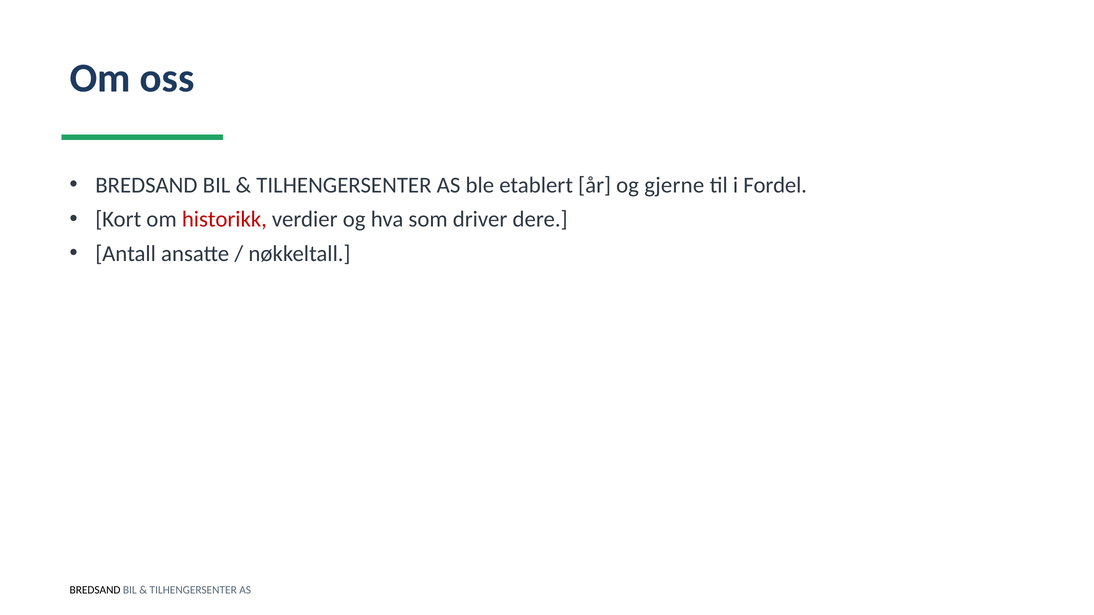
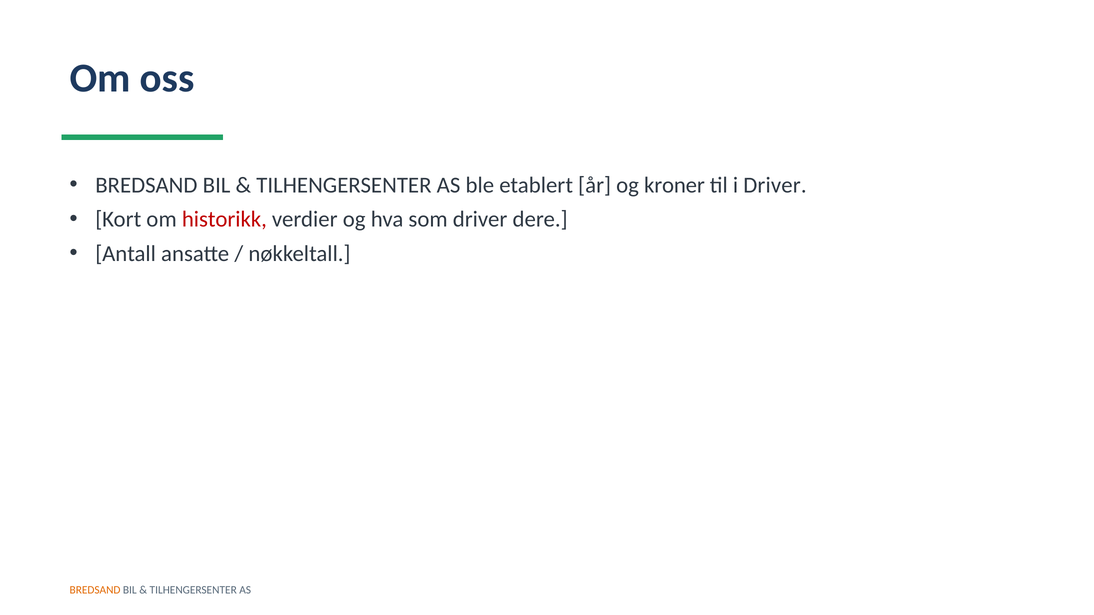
gjerne: gjerne -> kroner
i Fordel: Fordel -> Driver
BREDSAND at (95, 590) colour: black -> orange
